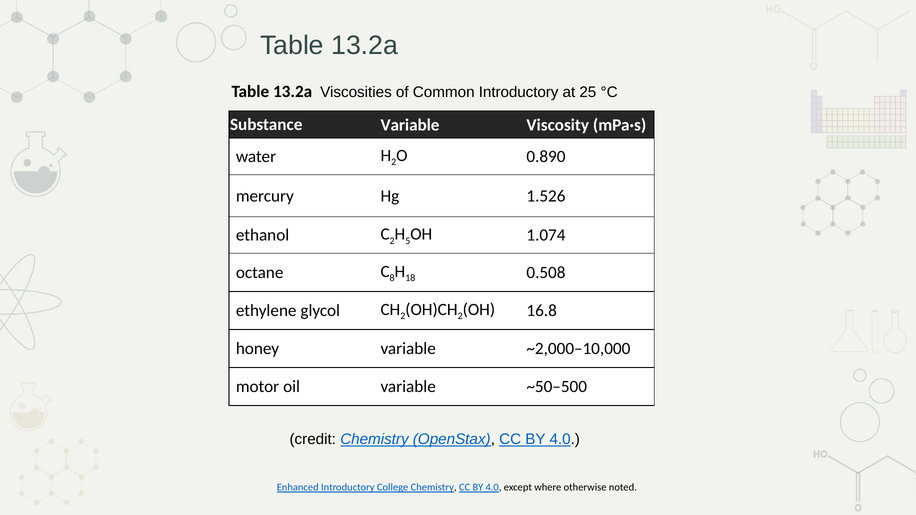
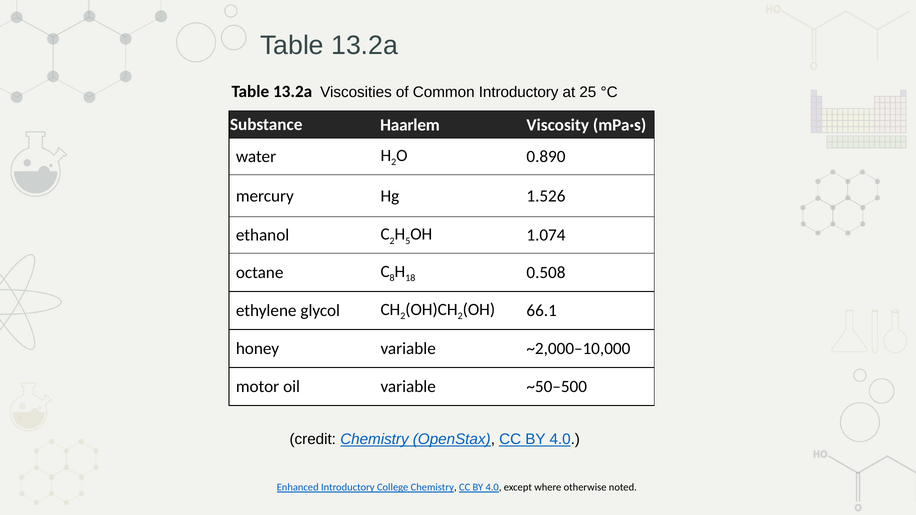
Substance Variable: Variable -> Haarlem
16.8: 16.8 -> 66.1
